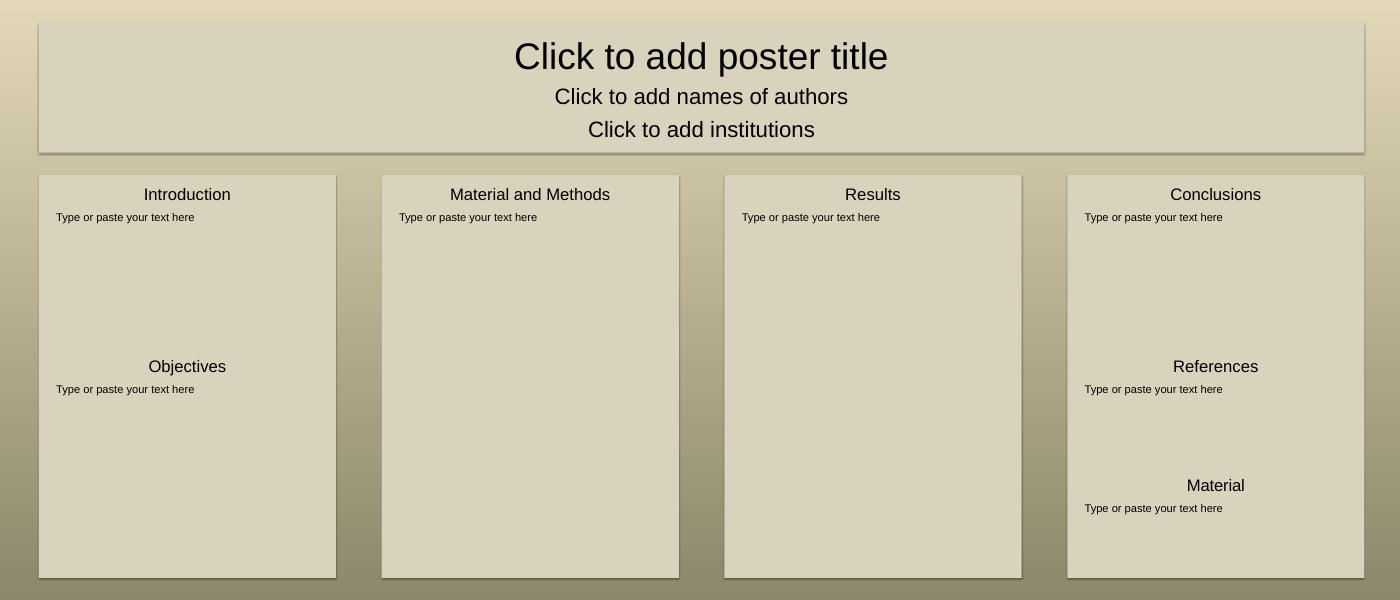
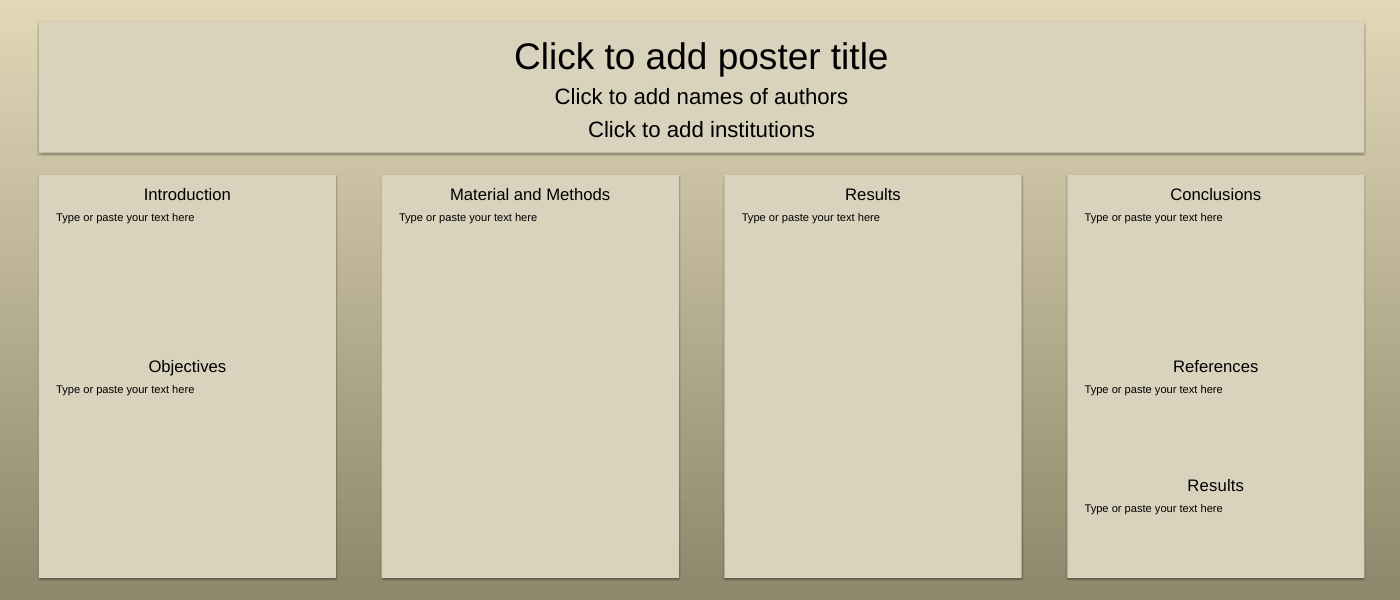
Material at (1216, 486): Material -> Results
